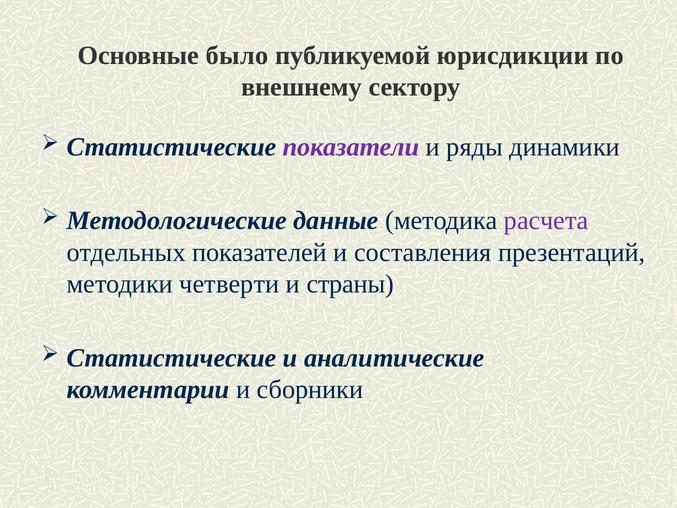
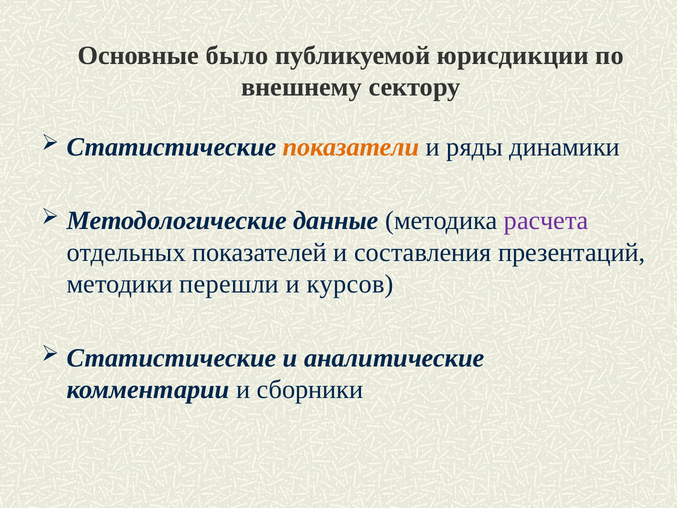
показатели colour: purple -> orange
четверти: четверти -> перешли
страны: страны -> курсов
